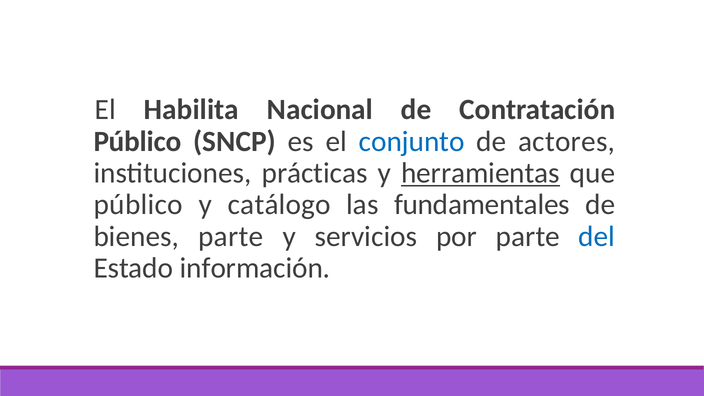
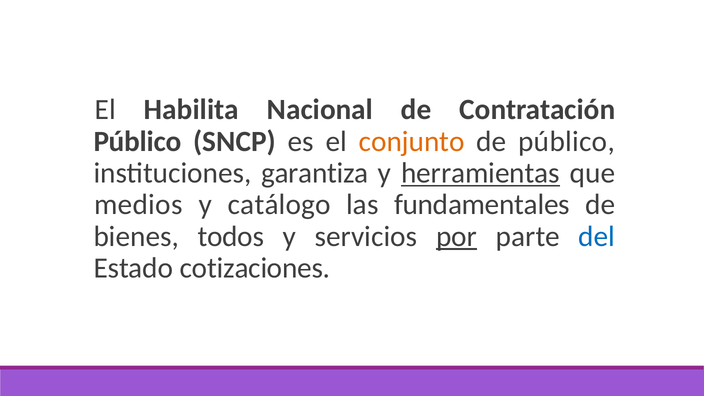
conjunto colour: blue -> orange
de actores: actores -> público
prácticas: prácticas -> garantiza
público at (138, 205): público -> medios
bienes parte: parte -> todos
por underline: none -> present
información: información -> cotizaciones
